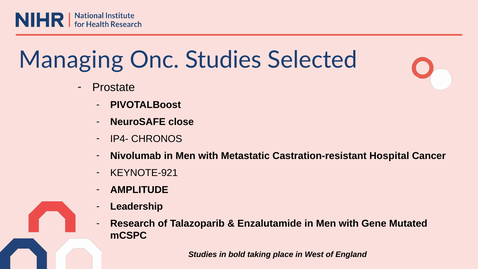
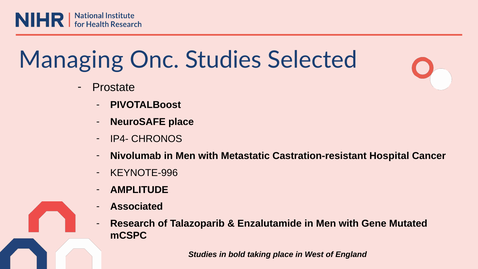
NeuroSAFE close: close -> place
KEYNOTE-921: KEYNOTE-921 -> KEYNOTE-996
Leadership: Leadership -> Associated
